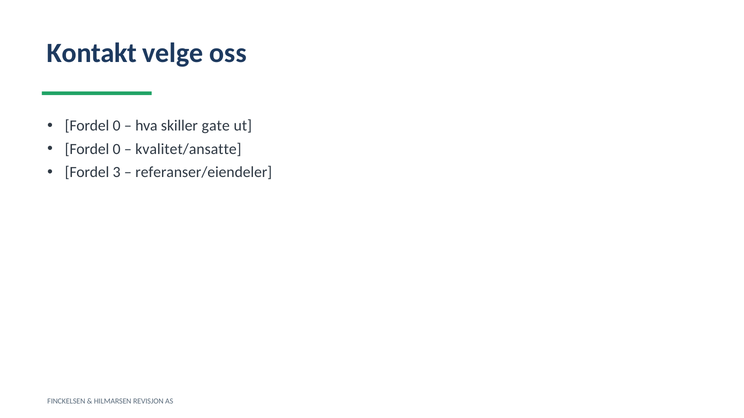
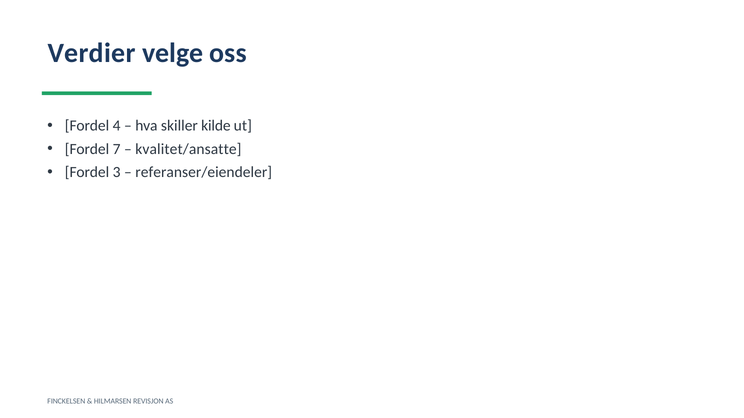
Kontakt: Kontakt -> Verdier
0 at (117, 126): 0 -> 4
gate: gate -> kilde
0 at (117, 149): 0 -> 7
